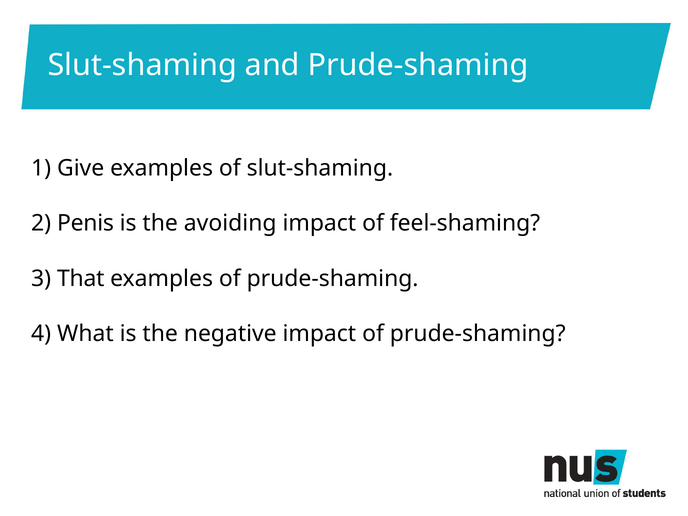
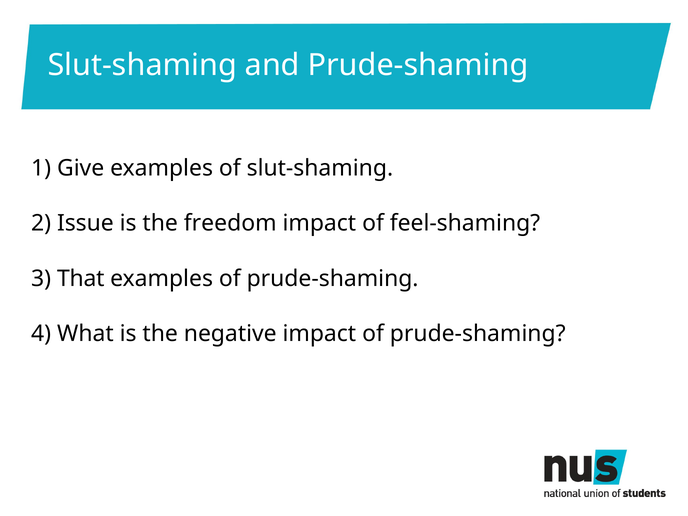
Penis: Penis -> Issue
avoiding: avoiding -> freedom
